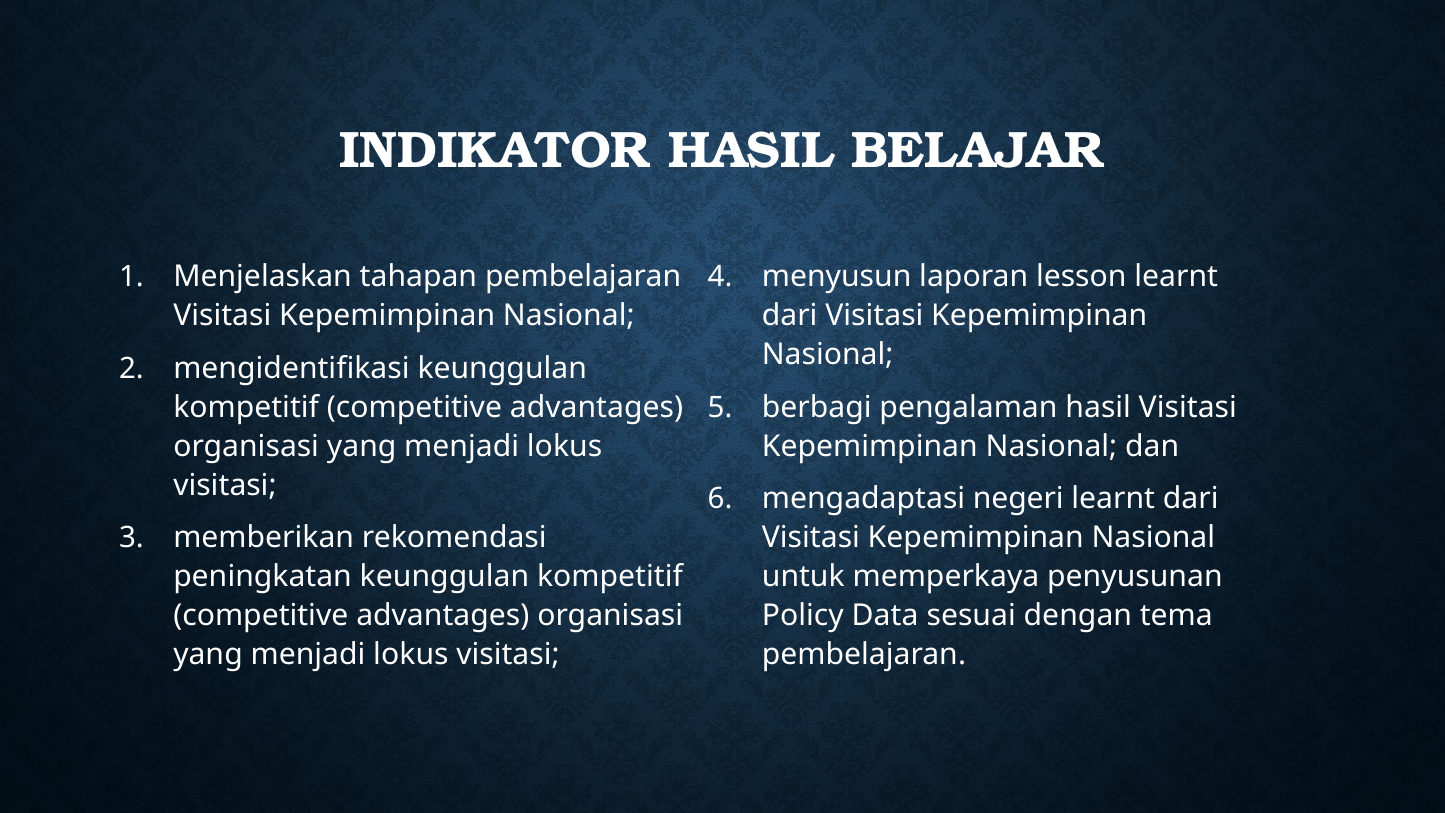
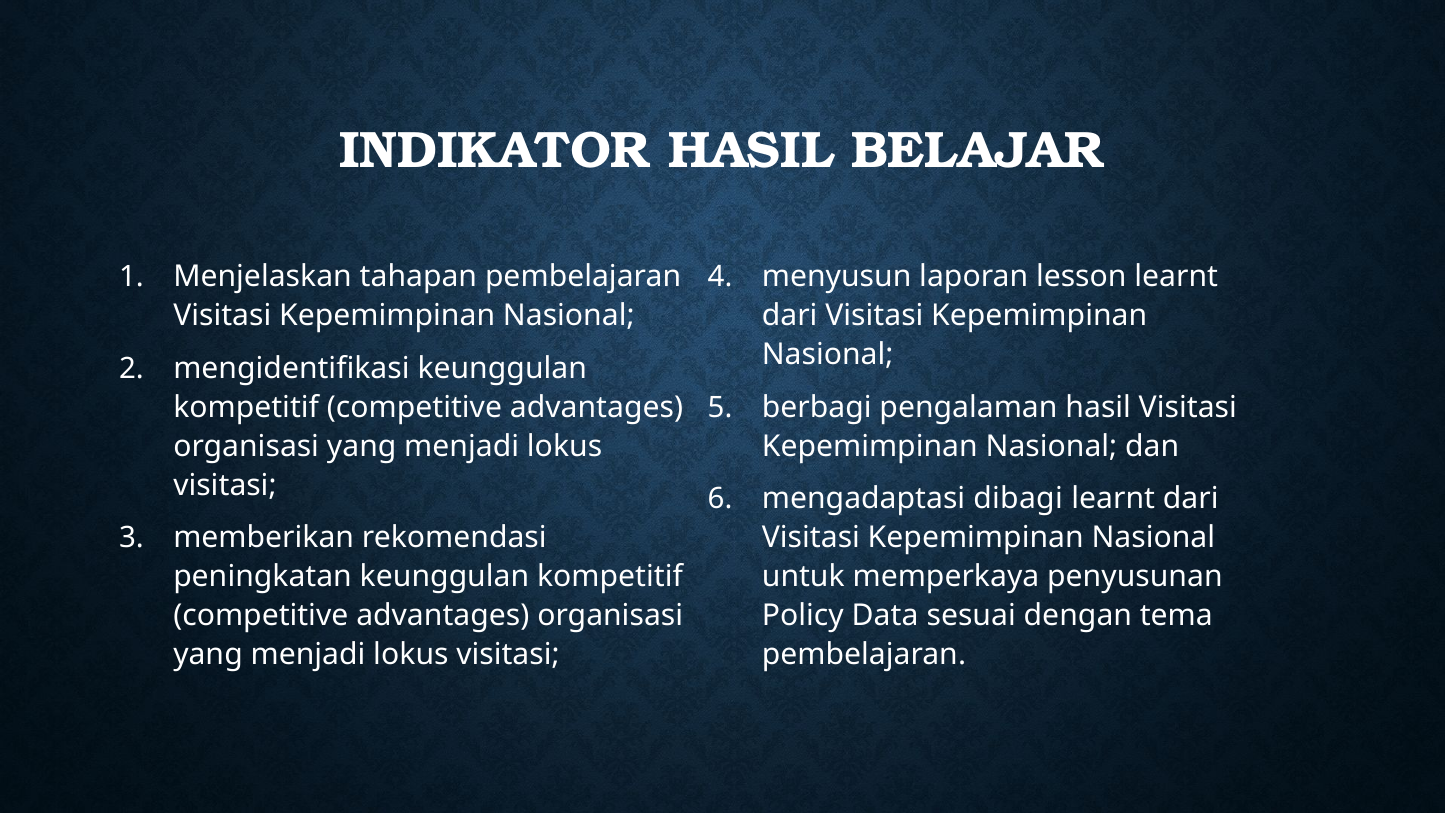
negeri: negeri -> dibagi
